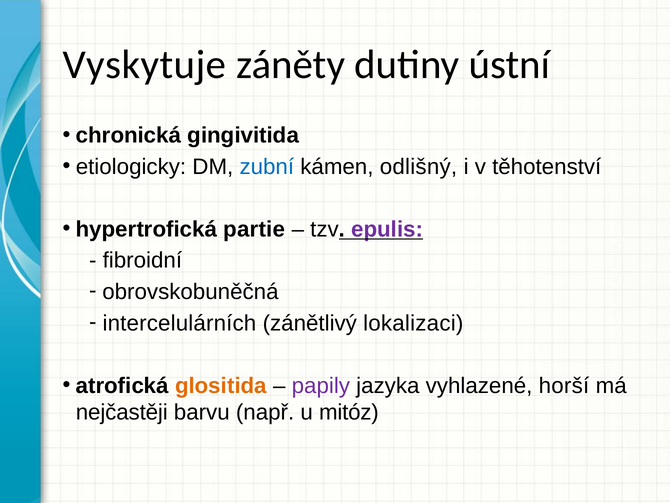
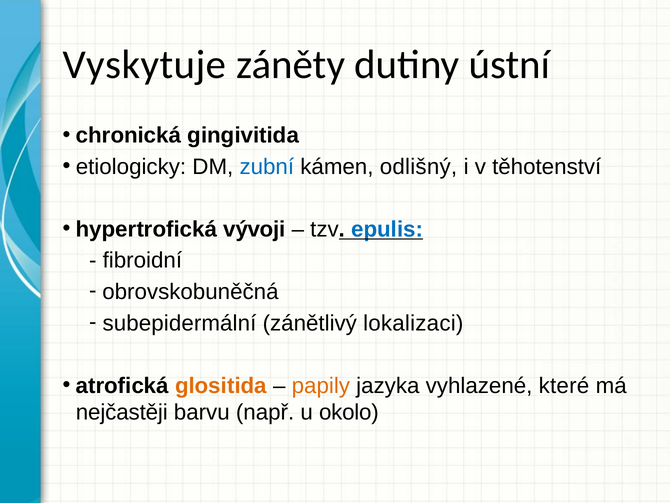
partie: partie -> vývoji
epulis colour: purple -> blue
intercelulárních: intercelulárních -> subepidermální
papily colour: purple -> orange
horší: horší -> které
mitóz: mitóz -> okolo
